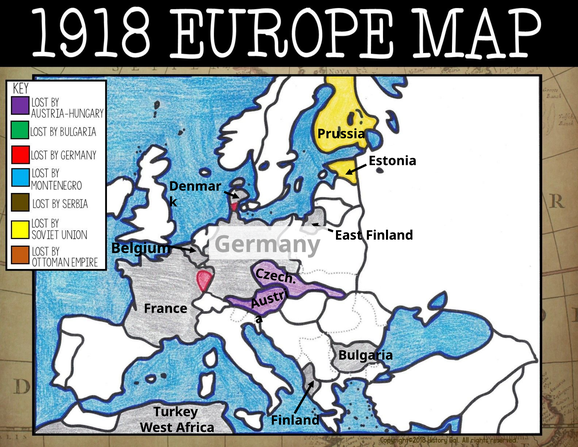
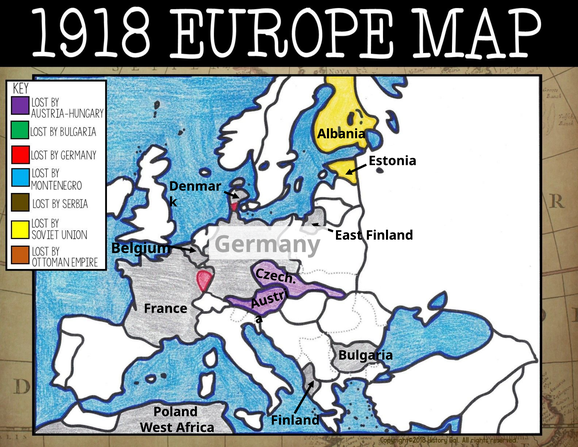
Prussia: Prussia -> Albania
Turkey: Turkey -> Poland
